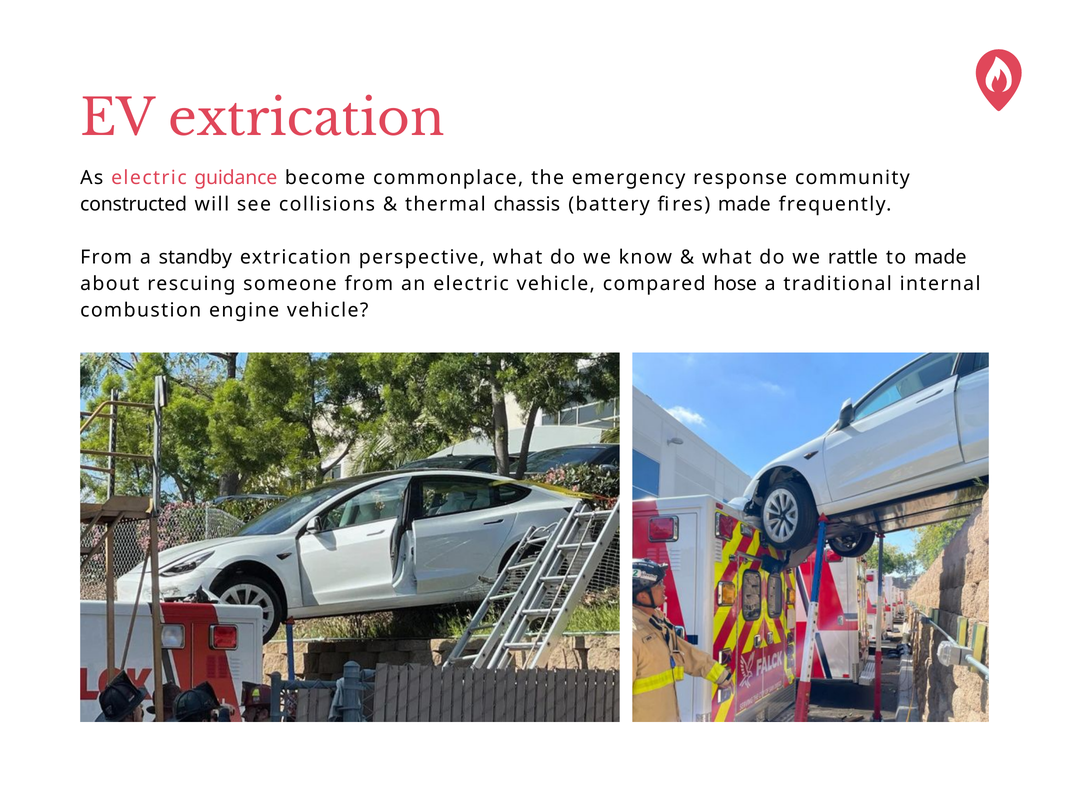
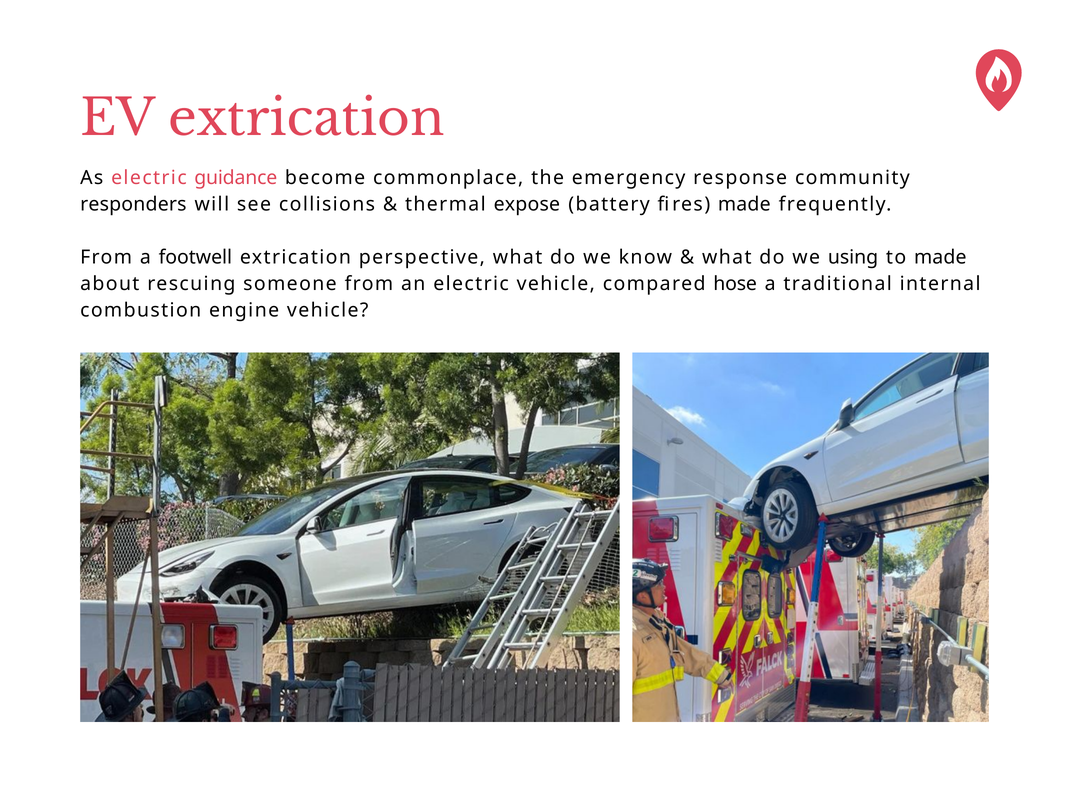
constructed: constructed -> responders
chassis: chassis -> expose
standby: standby -> footwell
rattle: rattle -> using
